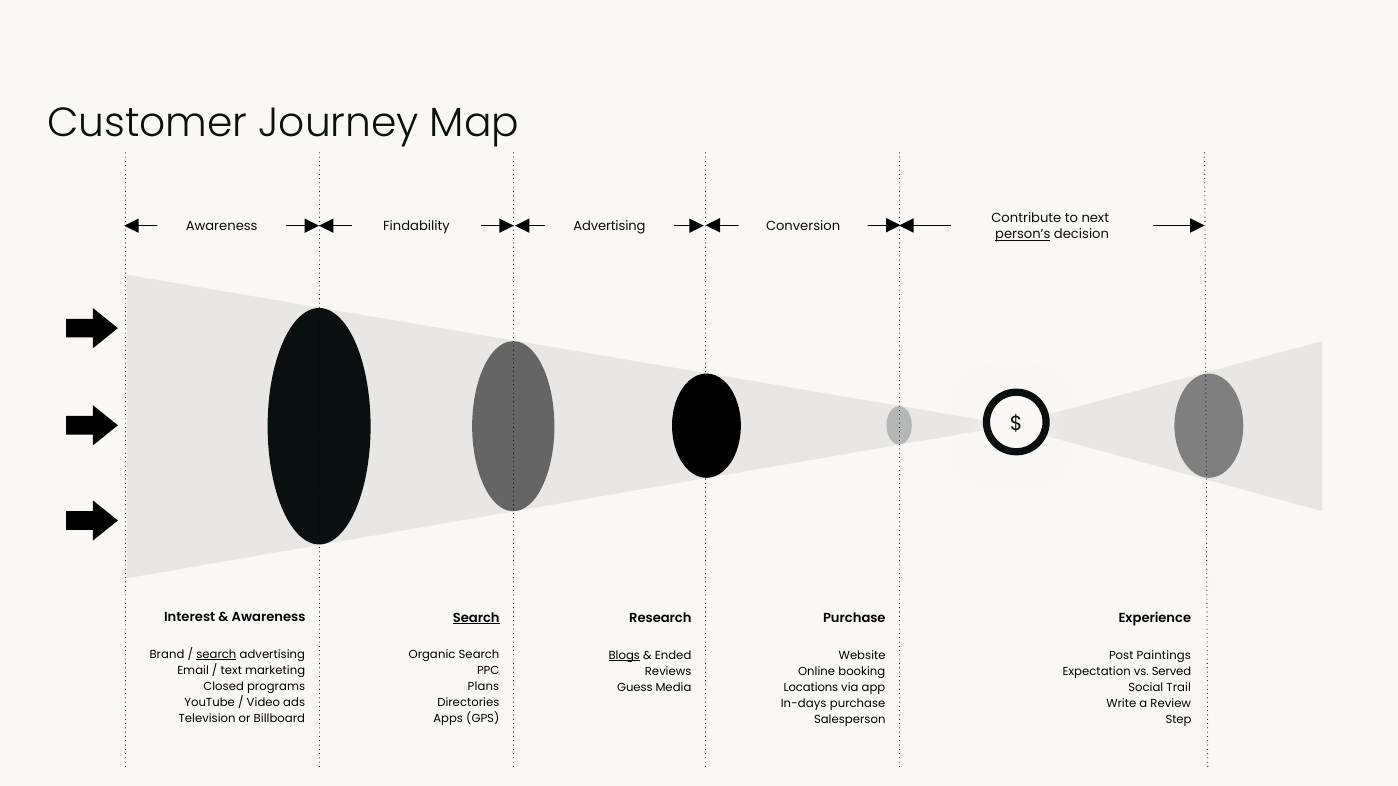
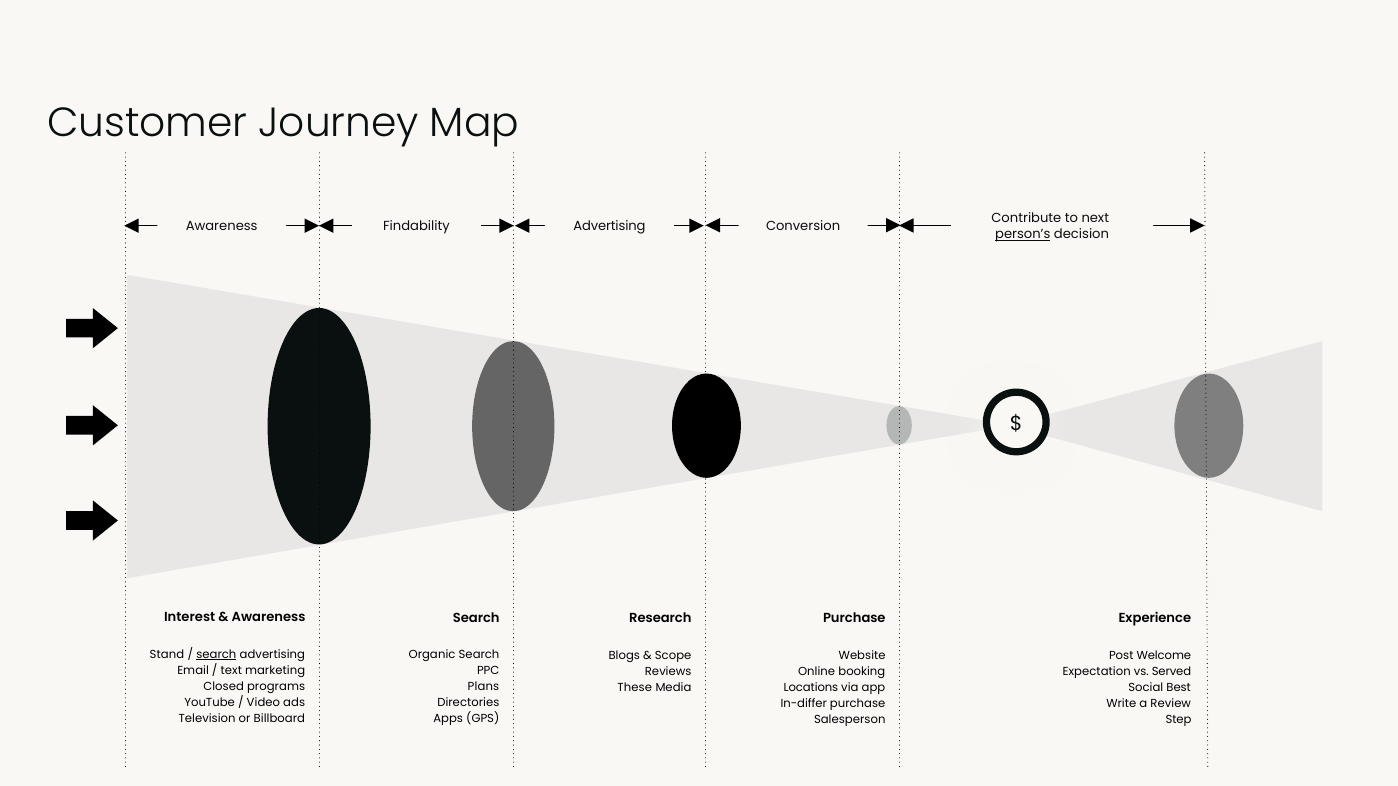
Search at (476, 618) underline: present -> none
Brand: Brand -> Stand
Blogs underline: present -> none
Ended: Ended -> Scope
Paintings: Paintings -> Welcome
Guess: Guess -> These
Trail: Trail -> Best
In-days: In-days -> In-differ
